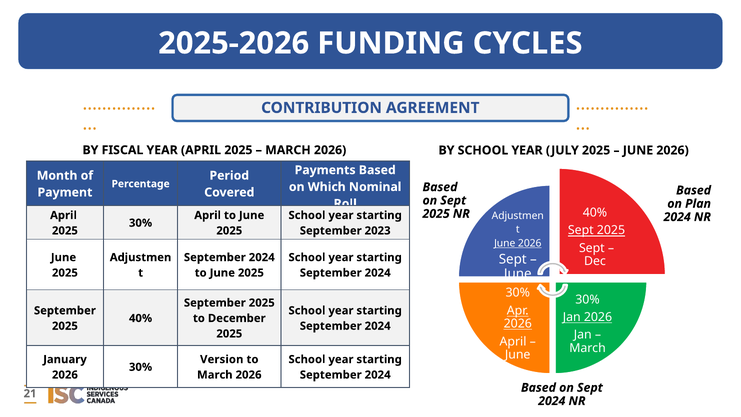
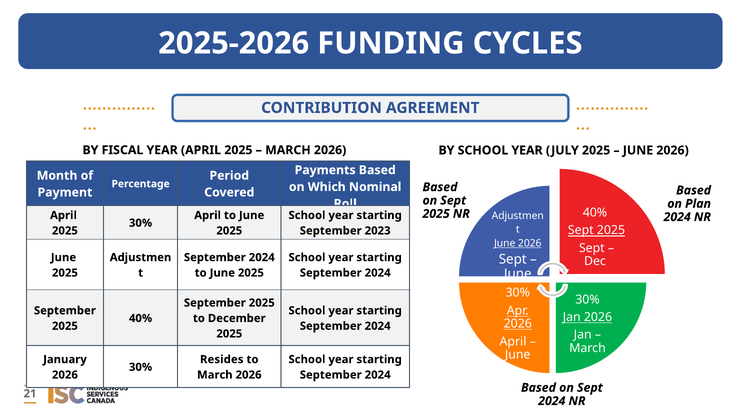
Version: Version -> Resides
